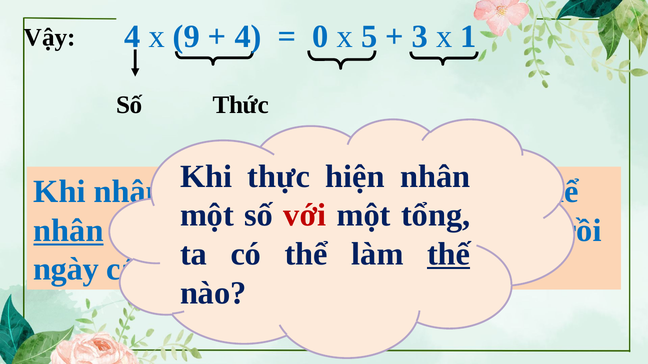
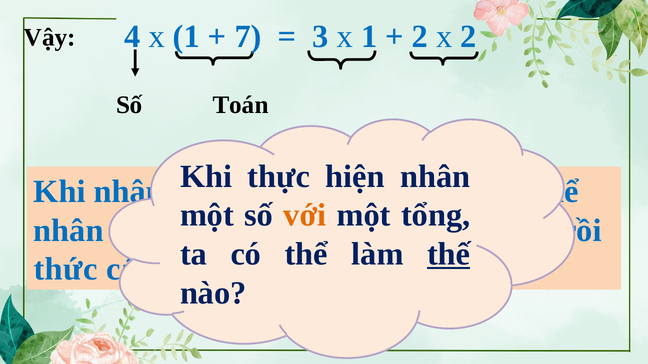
4 x 9: 9 -> 1
4 at (248, 37): 4 -> 7
0: 0 -> 3
5 at (369, 37): 5 -> 1
3 at (420, 37): 3 -> 2
x 1: 1 -> 2
Thức: Thức -> Toán
với at (305, 216) colour: red -> orange
nhân at (68, 231) underline: present -> none
ngày: ngày -> thức
